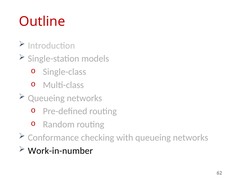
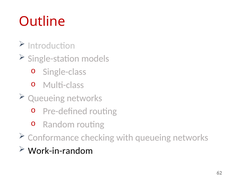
Work-in-number: Work-in-number -> Work-in-random
